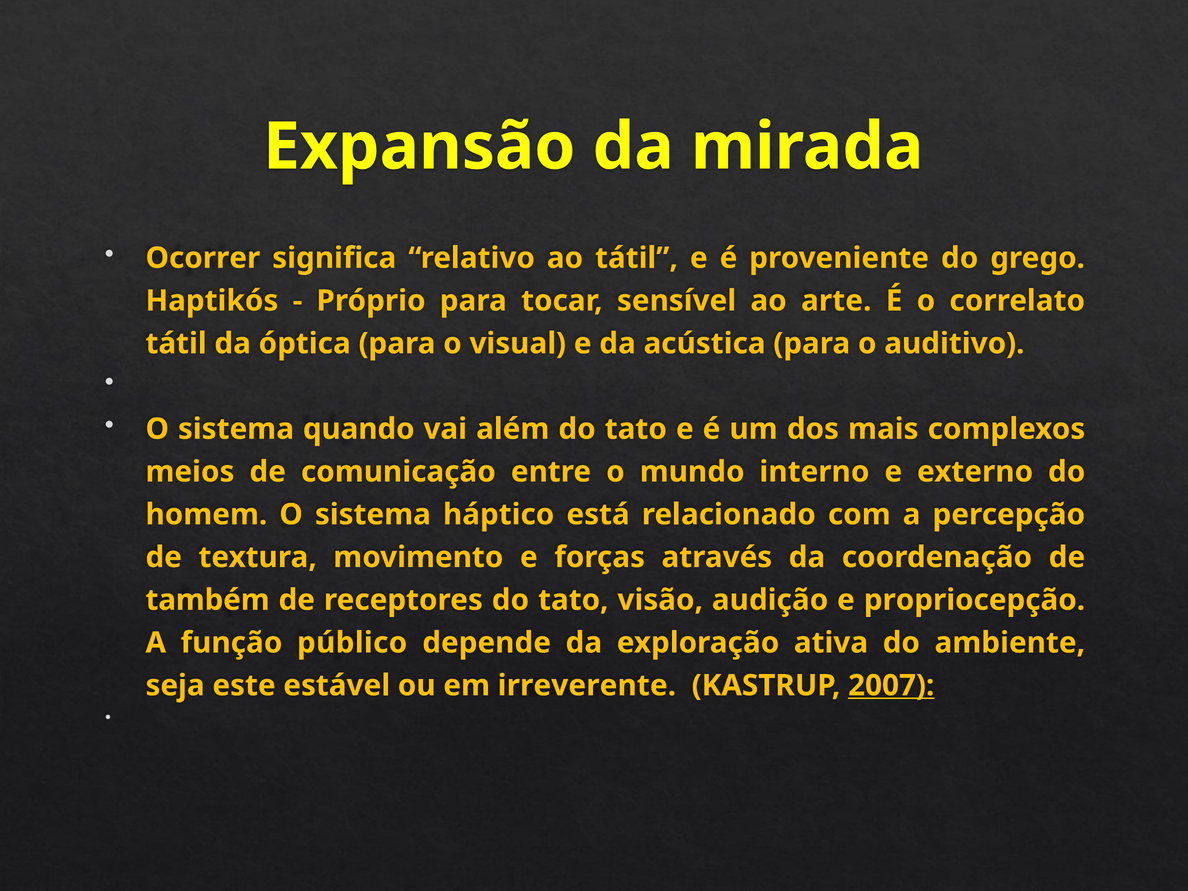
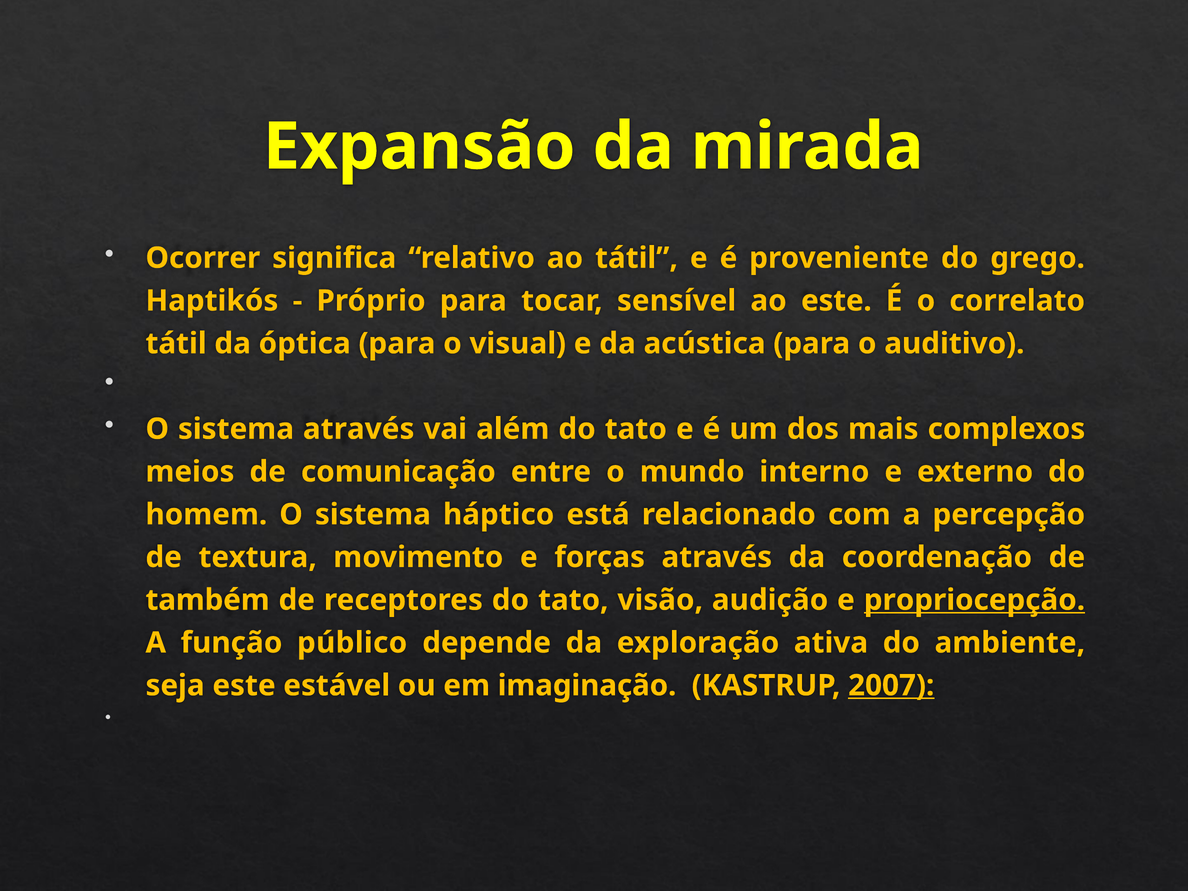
ao arte: arte -> este
sistema quando: quando -> através
propriocepção underline: none -> present
irreverente: irreverente -> imaginação
